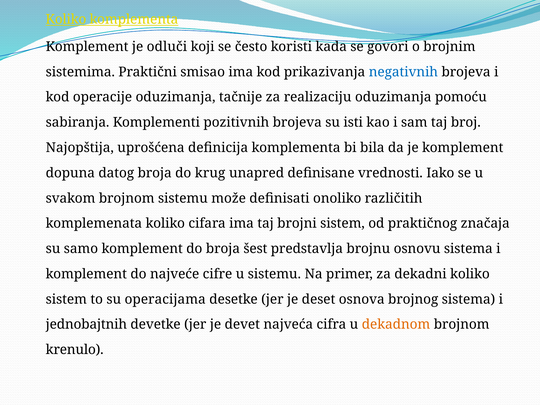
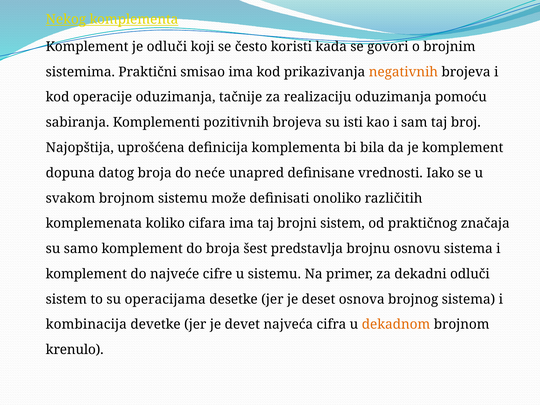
Koliko at (66, 19): Koliko -> Nekog
negativnih colour: blue -> orange
krug: krug -> neće
dekadni koliko: koliko -> odluči
jednobajtnih: jednobajtnih -> kombinacija
